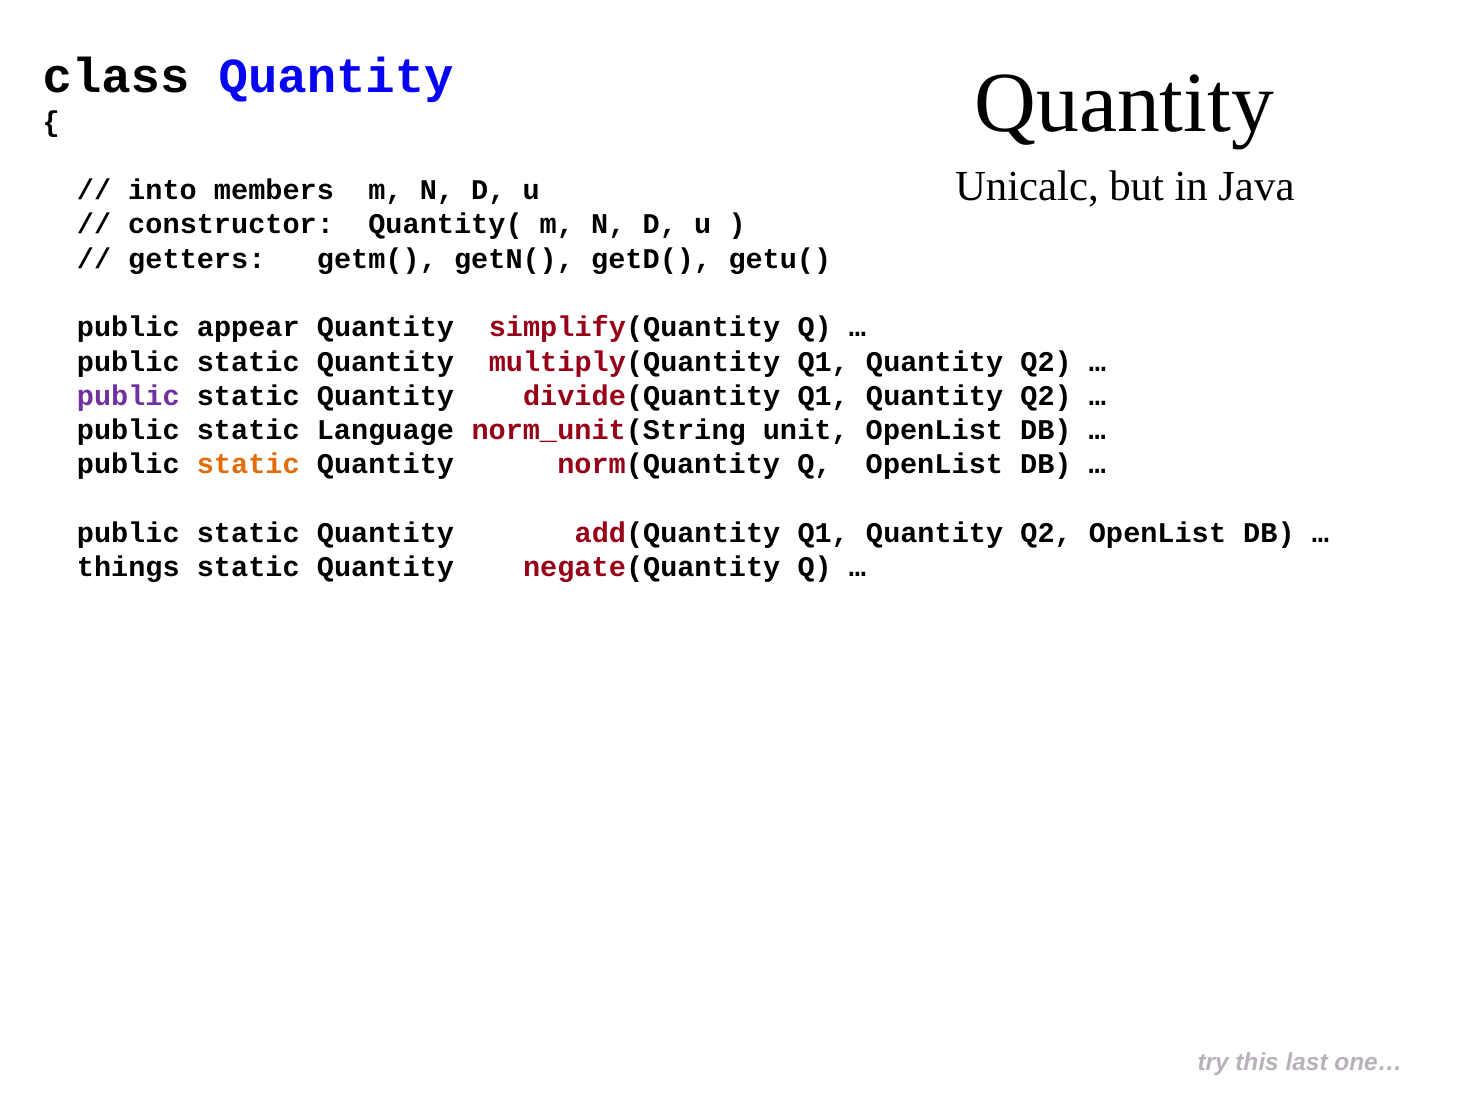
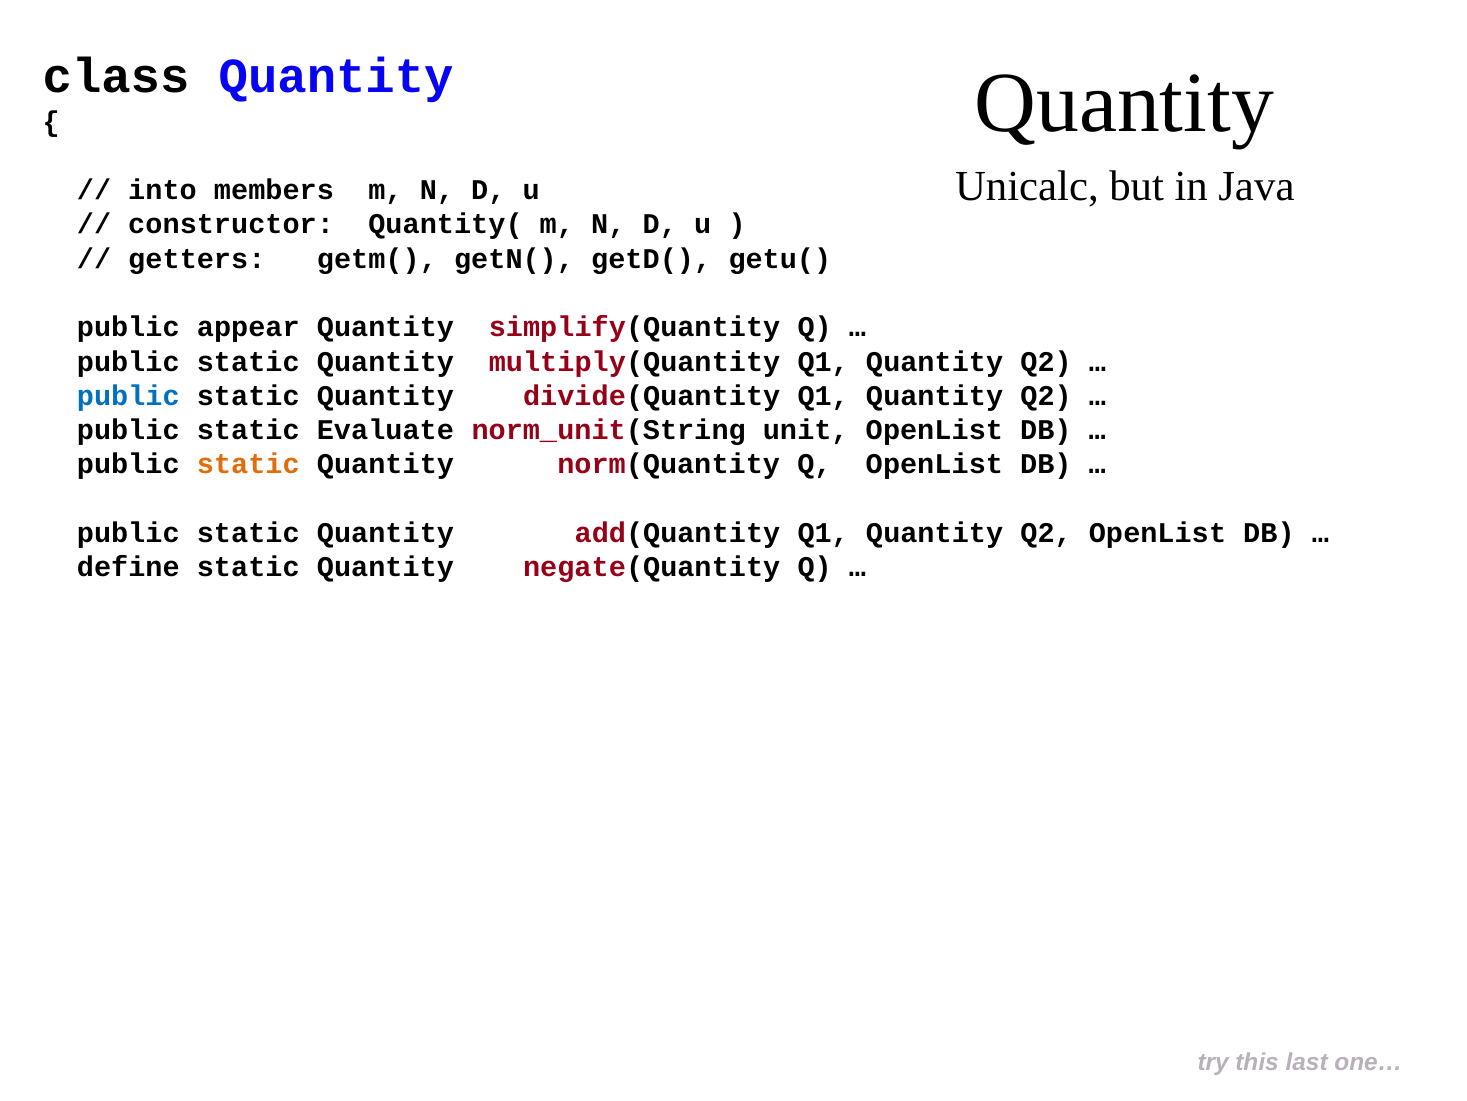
public at (128, 396) colour: purple -> blue
Language: Language -> Evaluate
things: things -> define
